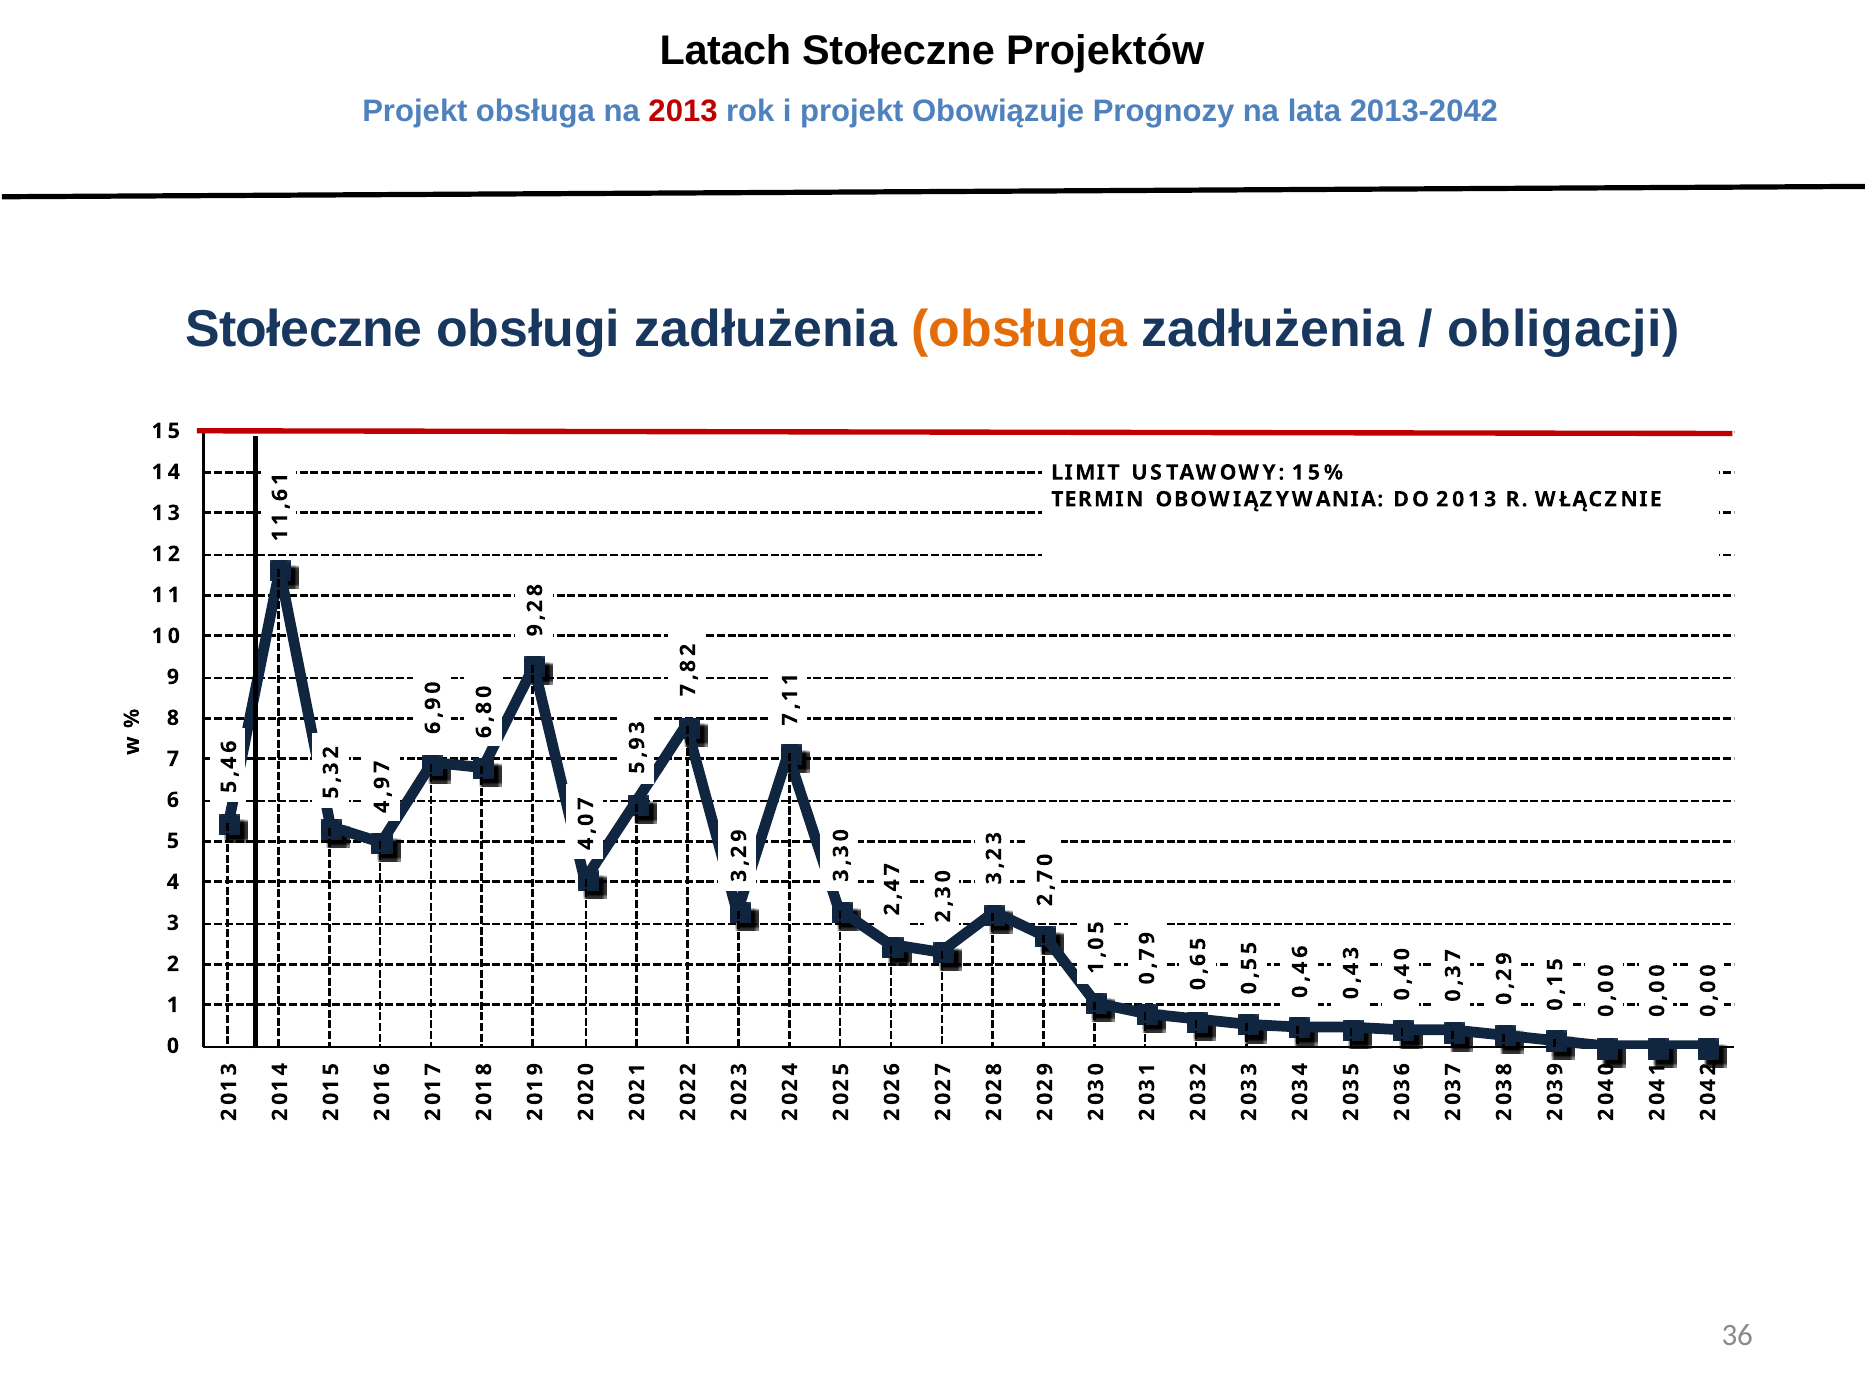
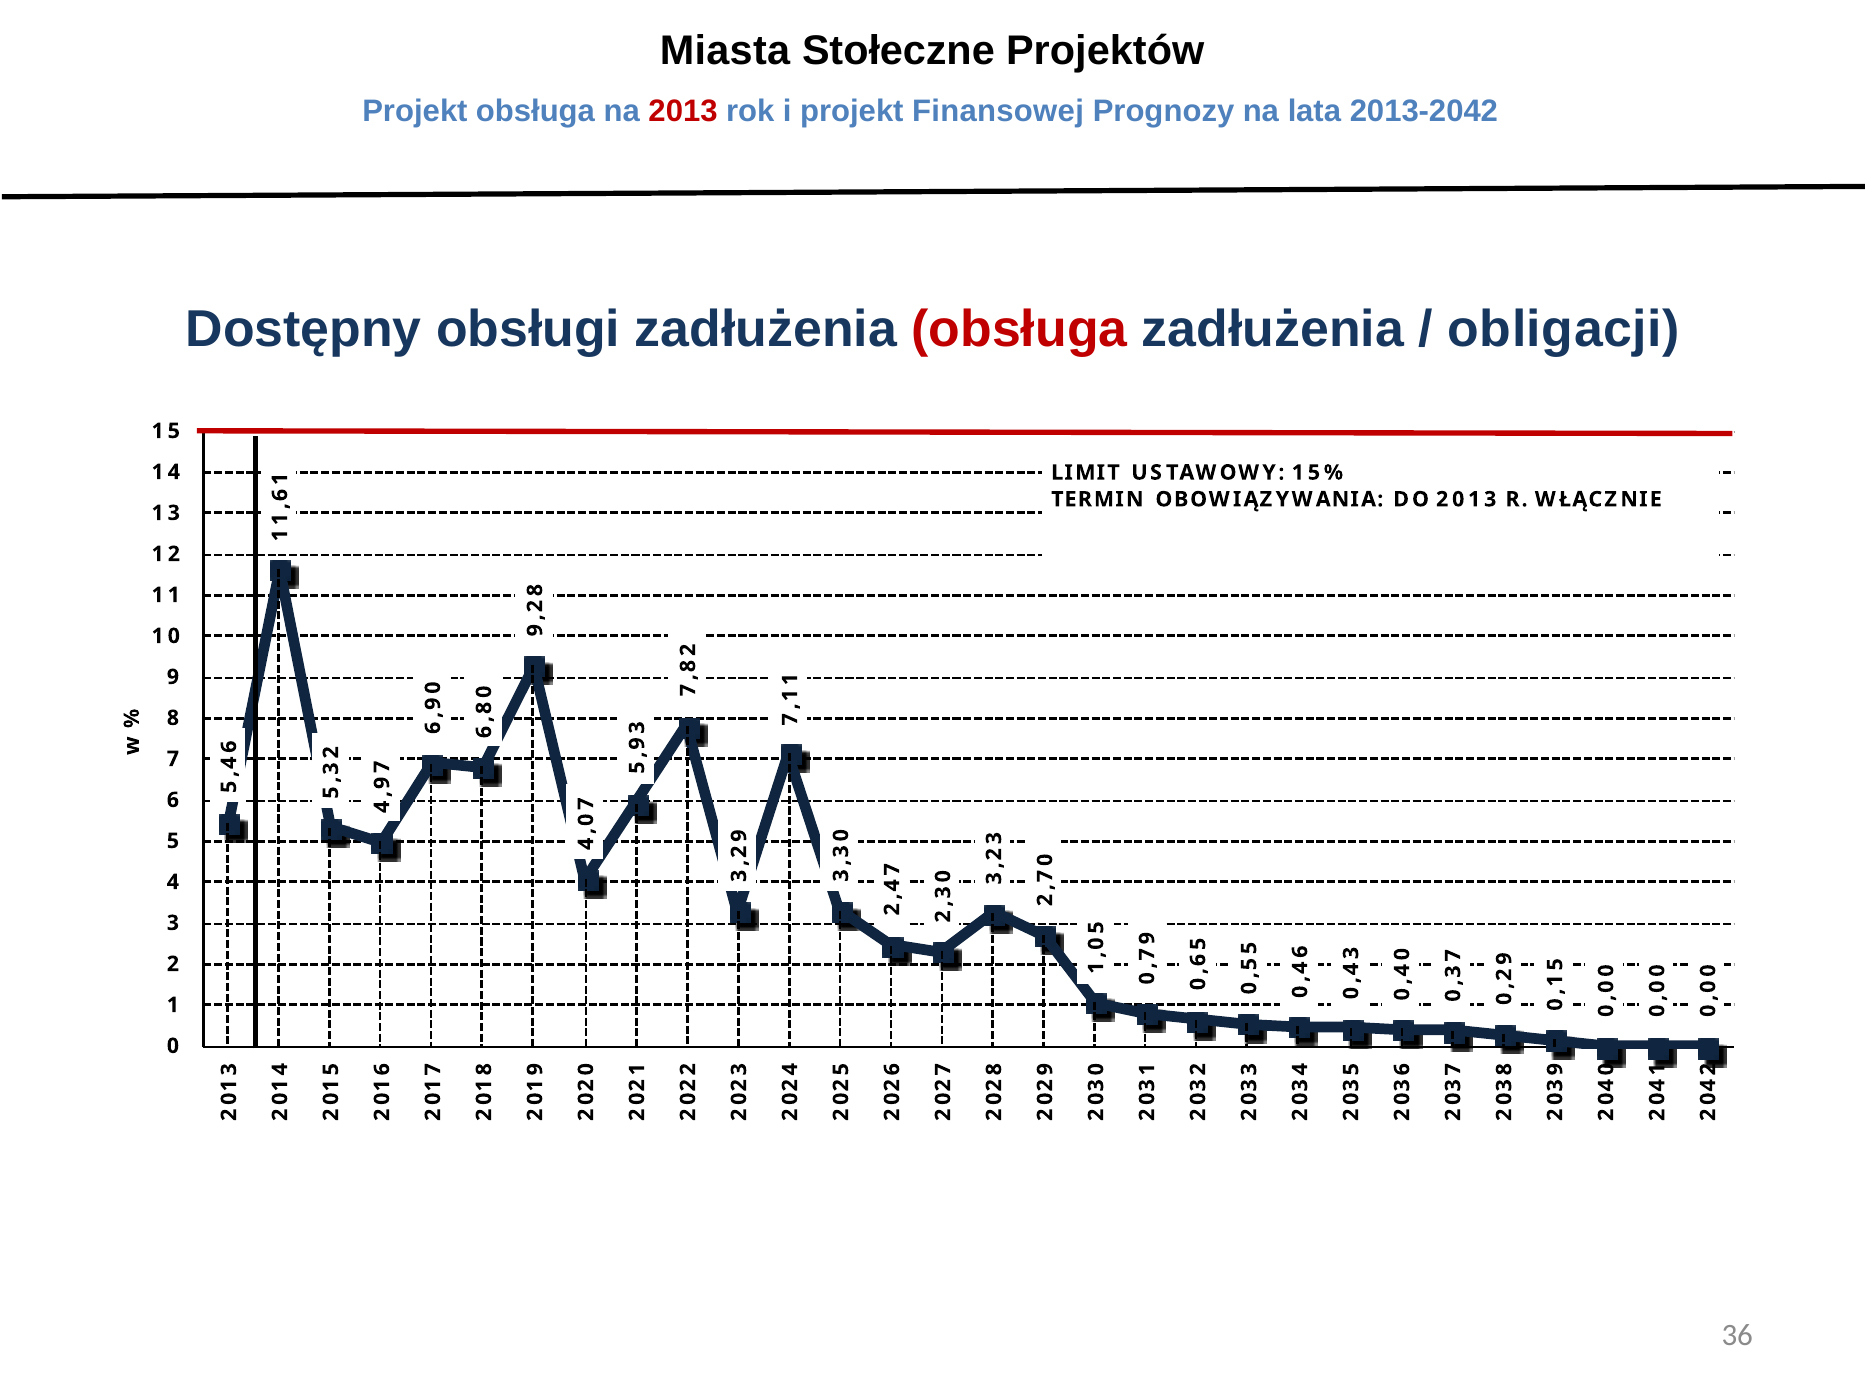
Latach: Latach -> Miasta
Obowiązuje: Obowiązuje -> Finansowej
Stołeczne at (304, 330): Stołeczne -> Dostępny
obsługa at (1019, 330) colour: orange -> red
